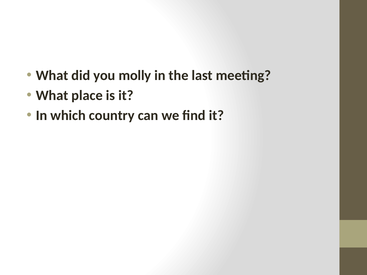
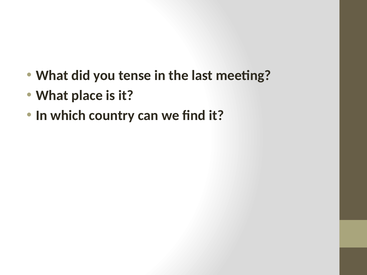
molly: molly -> tense
